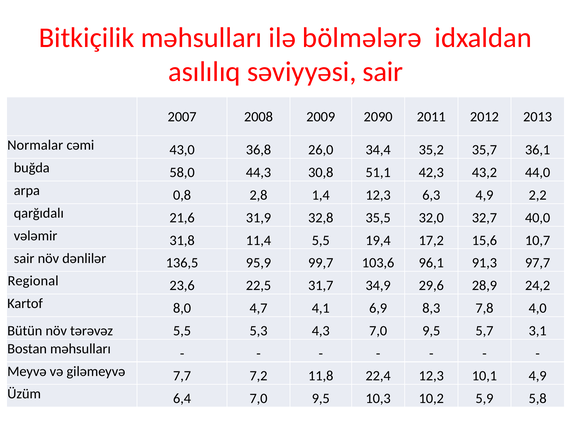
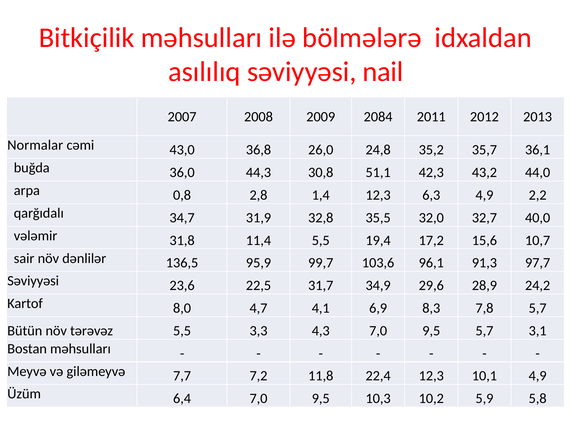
səviyyəsi sair: sair -> nail
2090: 2090 -> 2084
34,4: 34,4 -> 24,8
58,0: 58,0 -> 36,0
21,6: 21,6 -> 34,7
Regional at (33, 281): Regional -> Səviyyəsi
7,8 4,0: 4,0 -> 5,7
5,3: 5,3 -> 3,3
